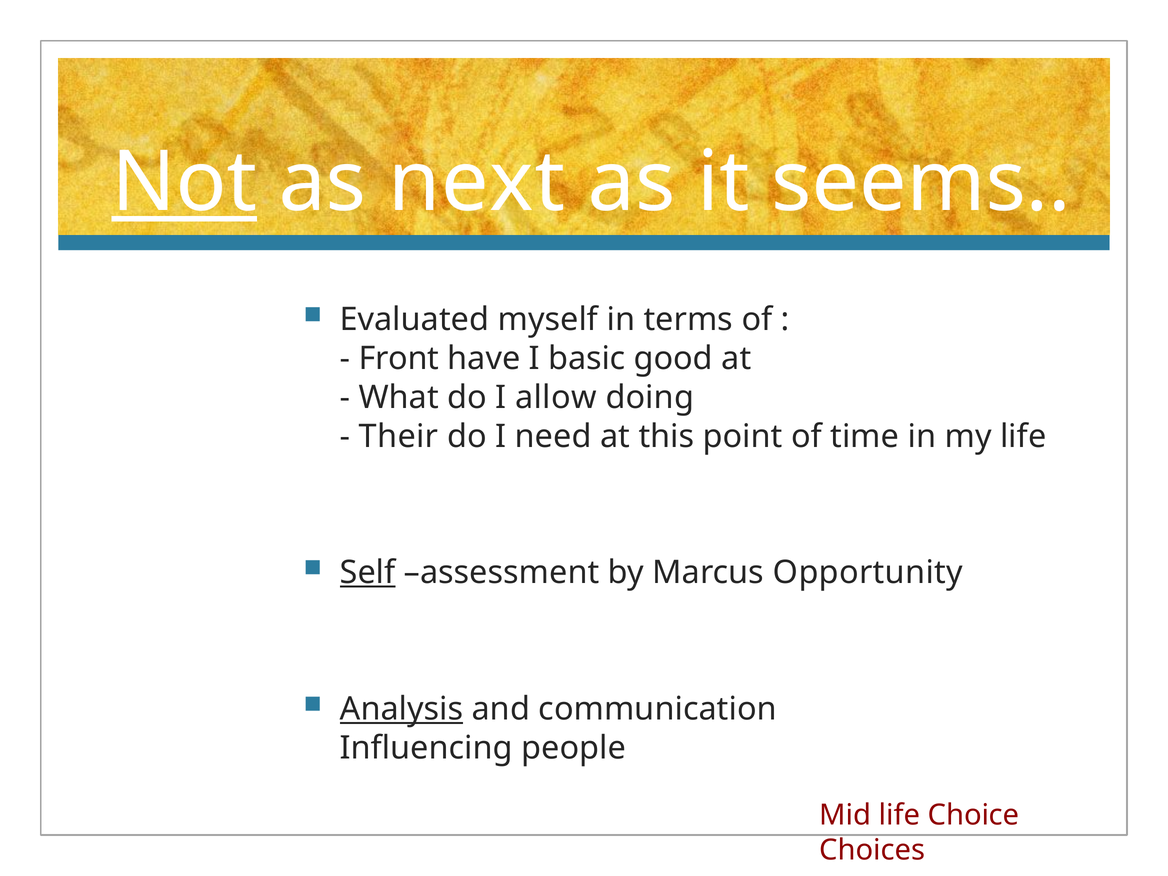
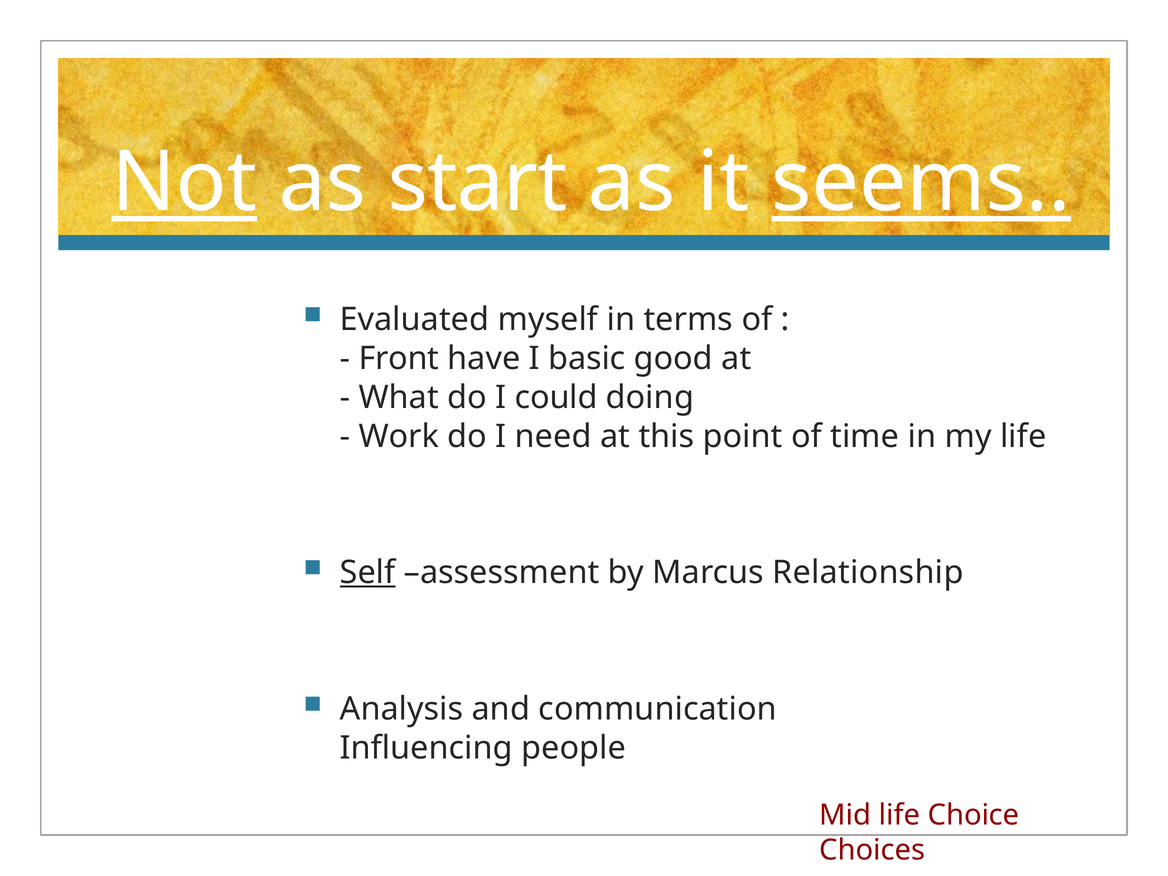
next: next -> start
seems underline: none -> present
allow: allow -> could
Their: Their -> Work
Opportunity: Opportunity -> Relationship
Analysis underline: present -> none
